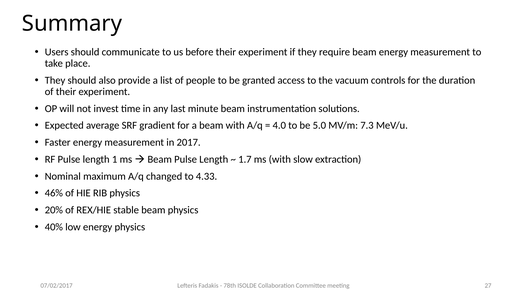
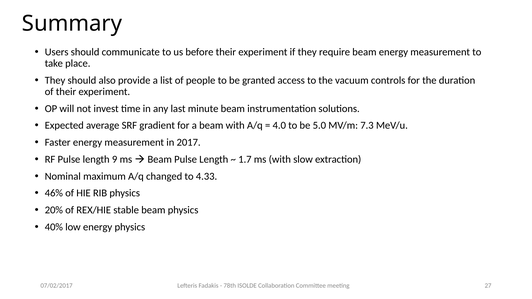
1: 1 -> 9
